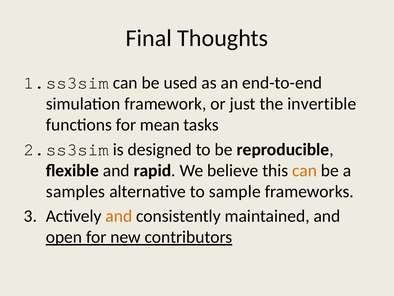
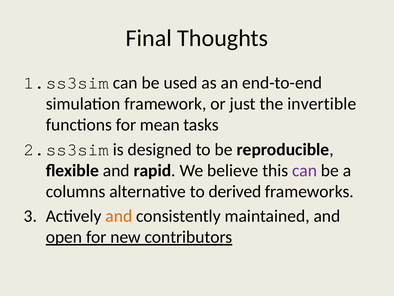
can at (305, 170) colour: orange -> purple
samples: samples -> columns
sample: sample -> derived
